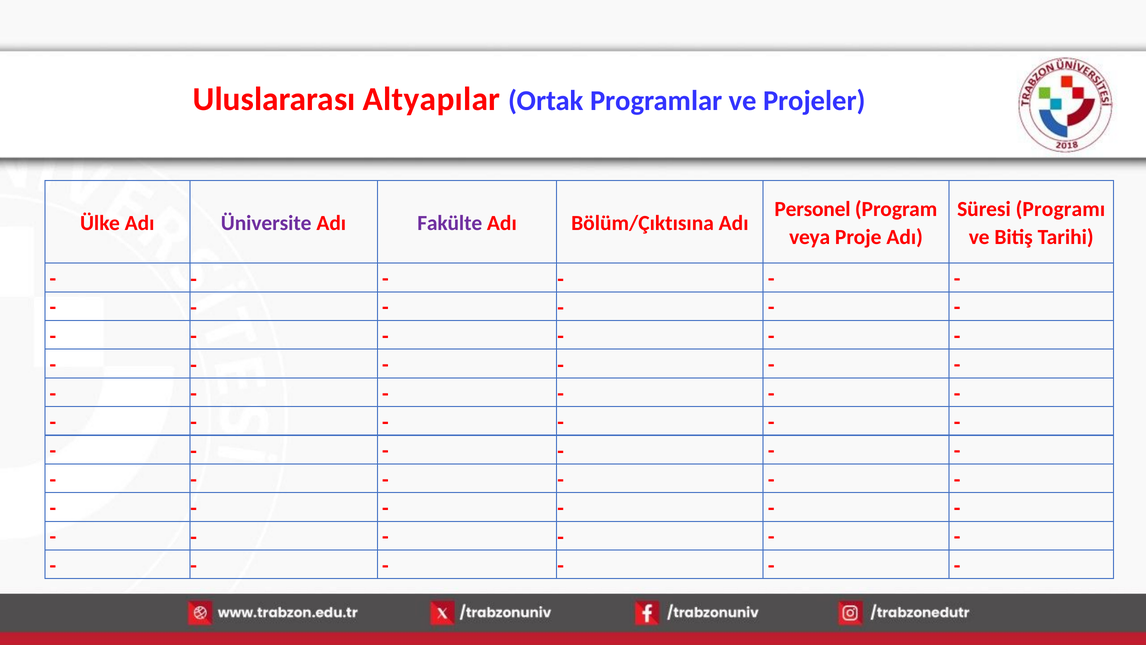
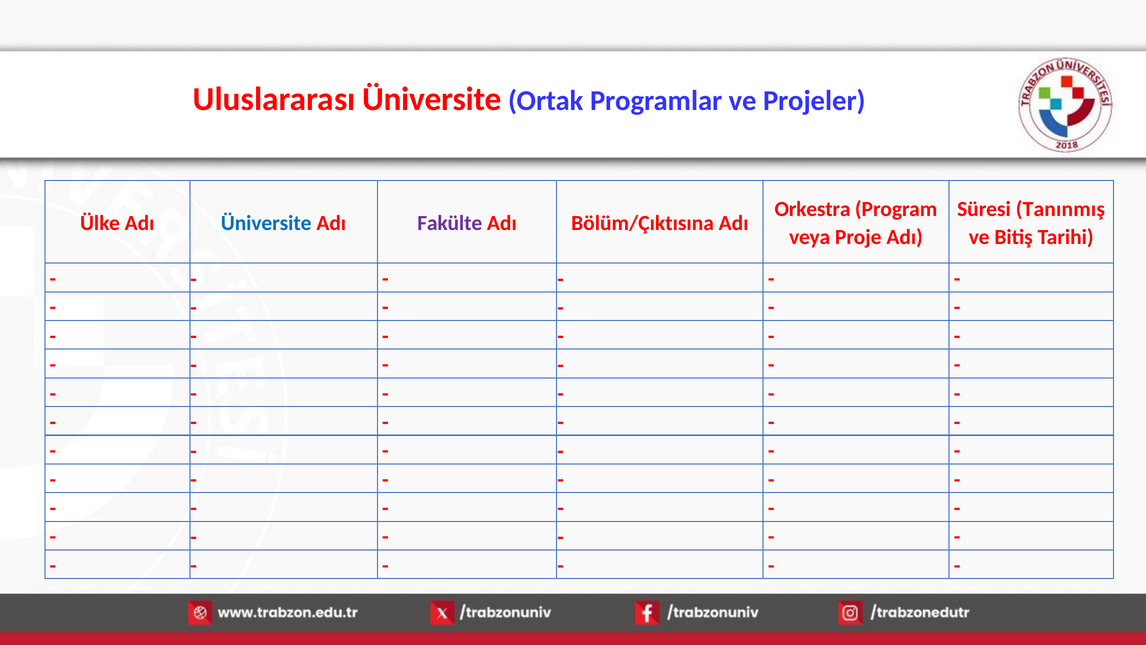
Uluslararası Altyapılar: Altyapılar -> Üniversite
Personel: Personel -> Orkestra
Programı: Programı -> Tanınmış
Üniversite at (266, 223) colour: purple -> blue
